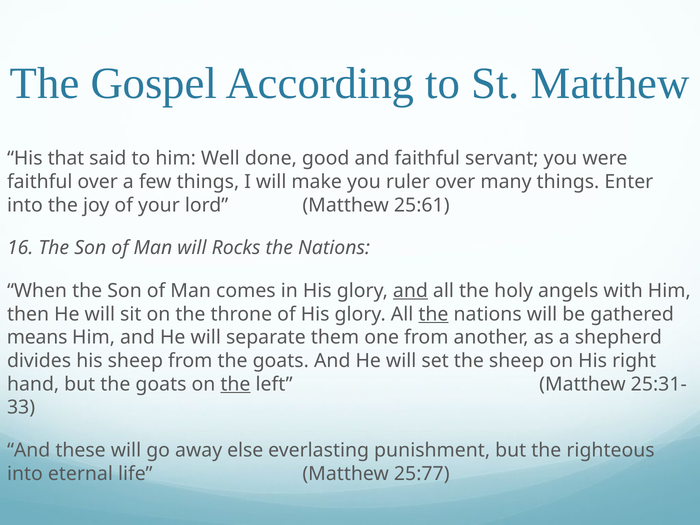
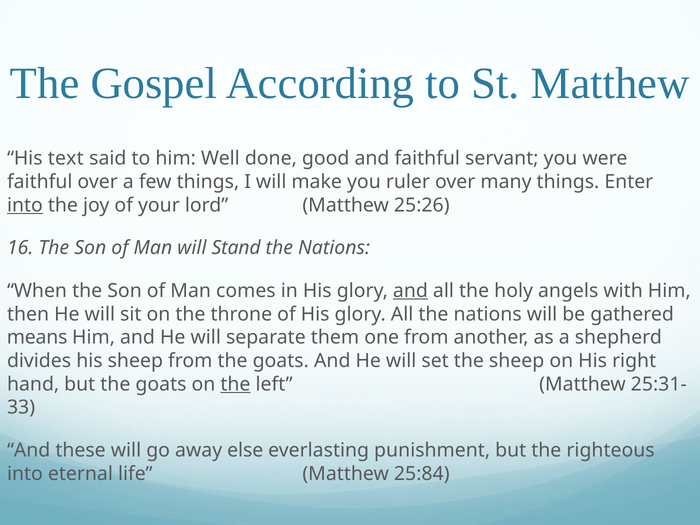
that: that -> text
into at (25, 205) underline: none -> present
25:61: 25:61 -> 25:26
Rocks: Rocks -> Stand
the at (433, 314) underline: present -> none
25:77: 25:77 -> 25:84
